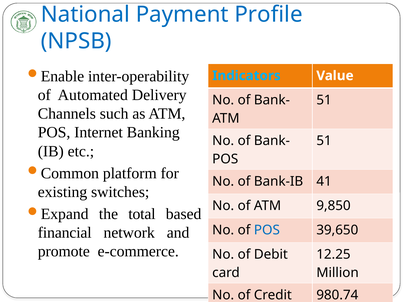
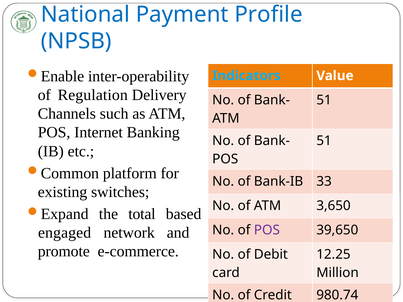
Automated: Automated -> Regulation
41: 41 -> 33
9,850: 9,850 -> 3,650
financial: financial -> engaged
POS at (267, 230) colour: blue -> purple
